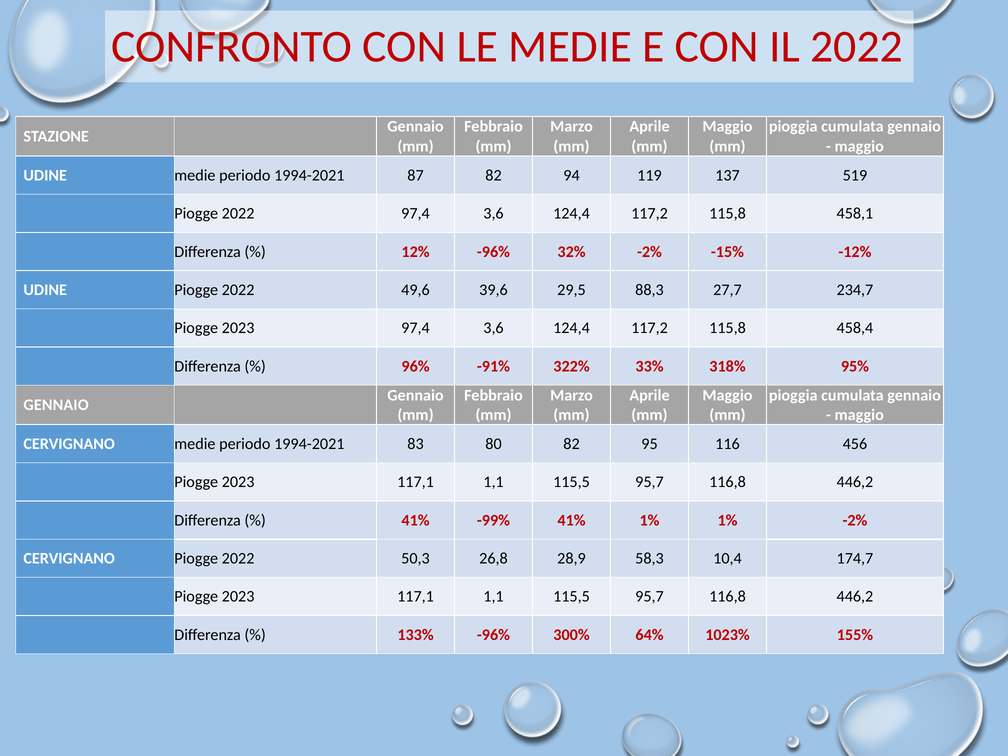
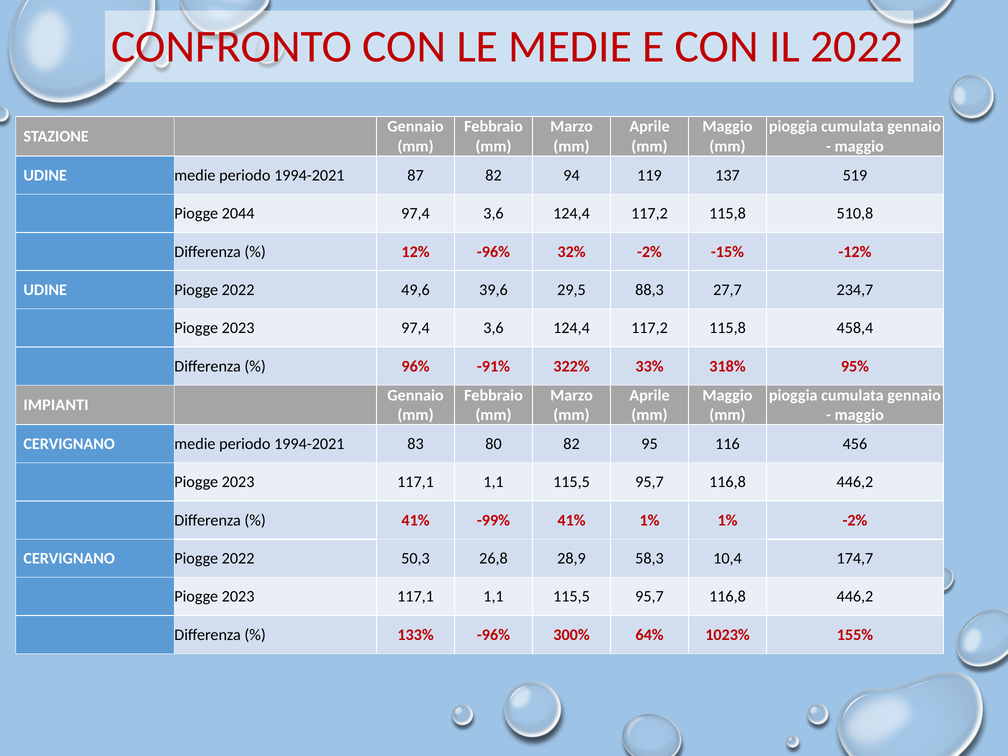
2022 at (238, 214): 2022 -> 2044
458,1: 458,1 -> 510,8
GENNAIO at (56, 405): GENNAIO -> IMPIANTI
